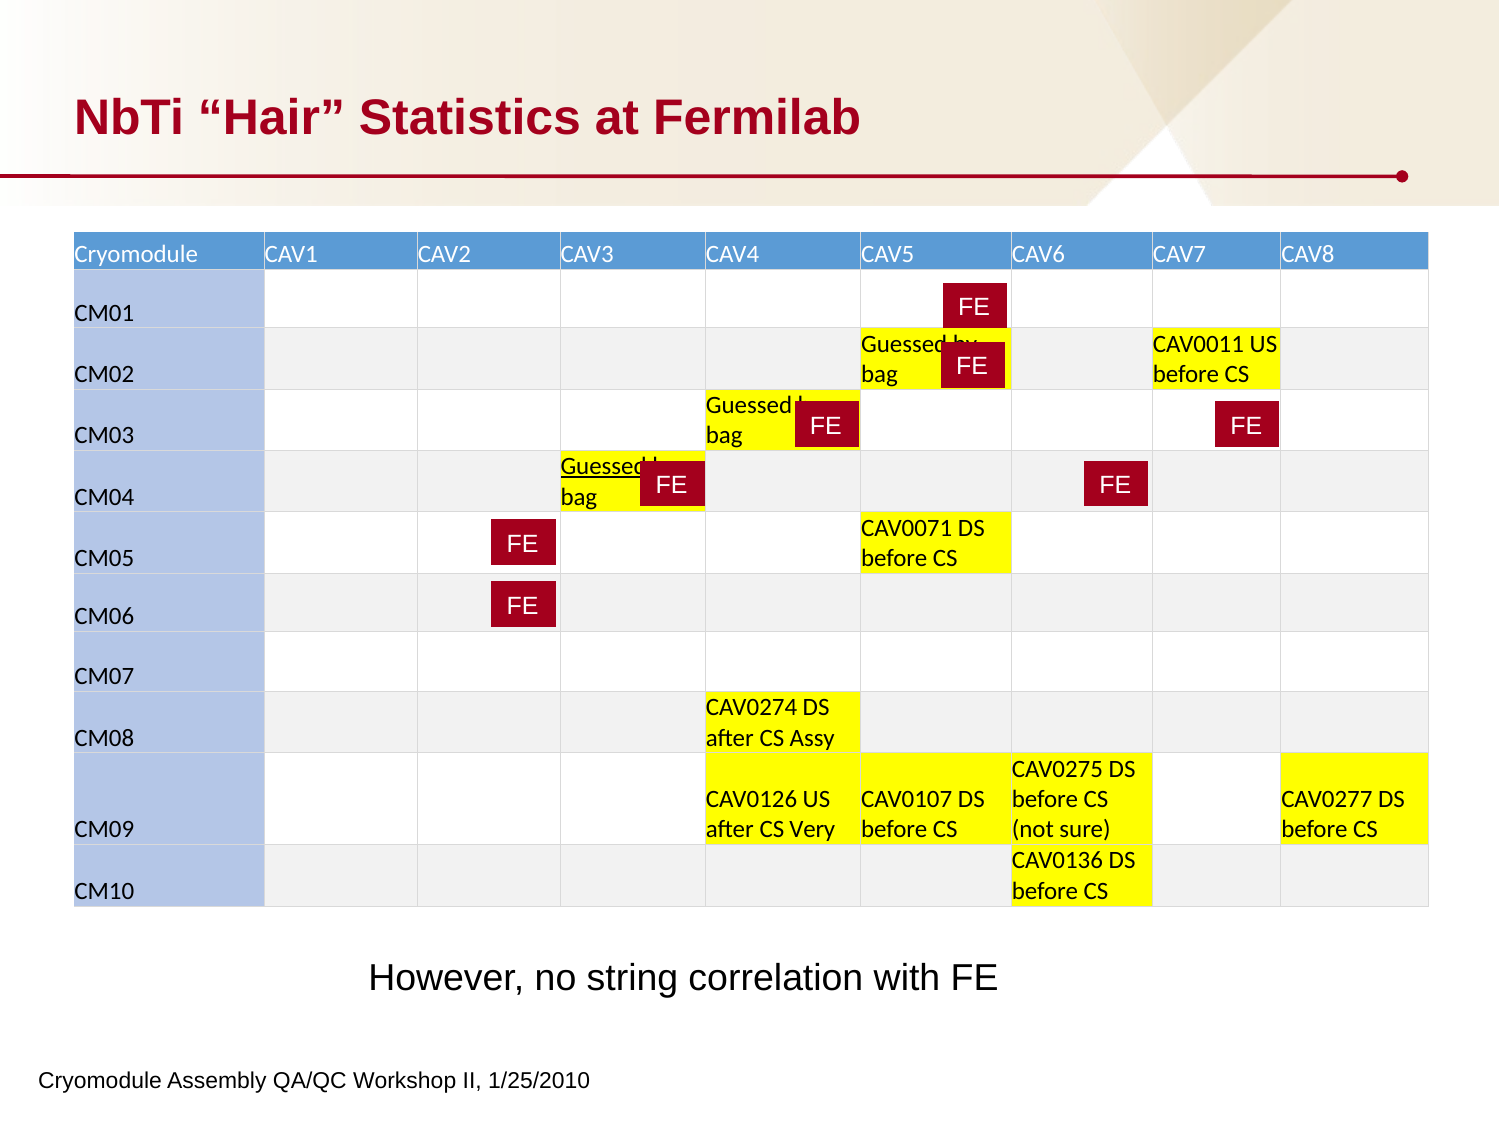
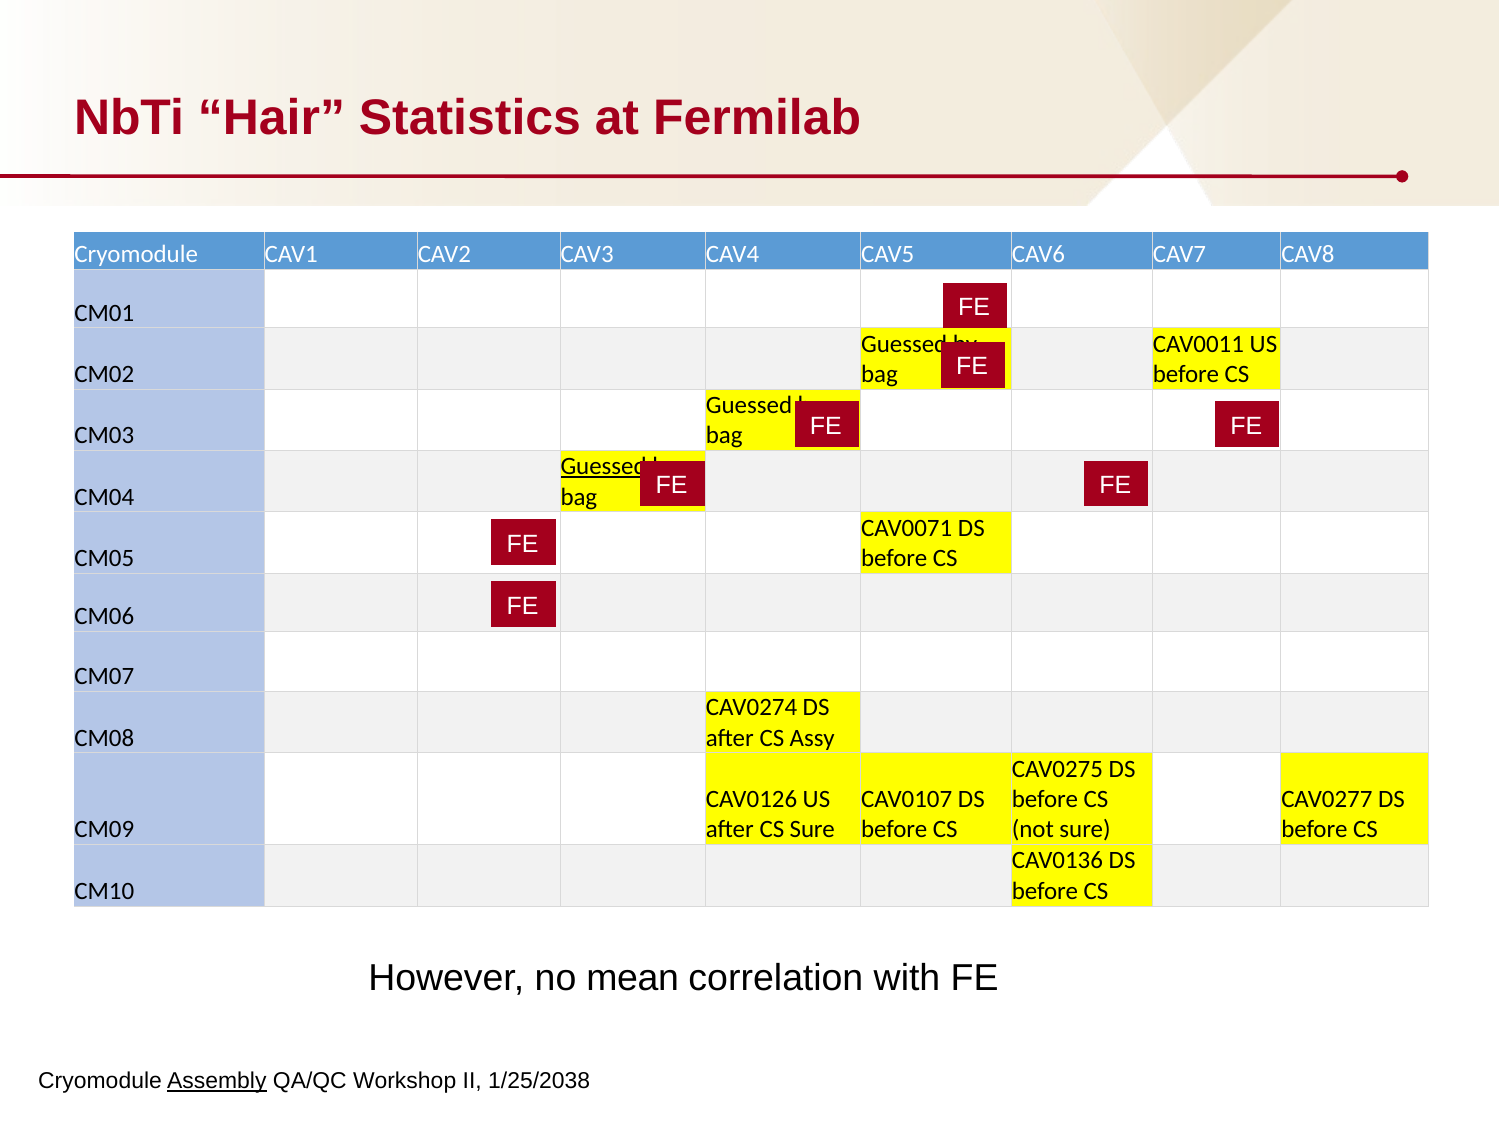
CS Very: Very -> Sure
string: string -> mean
Assembly underline: none -> present
1/25/2010: 1/25/2010 -> 1/25/2038
